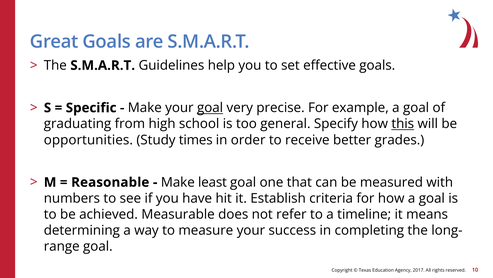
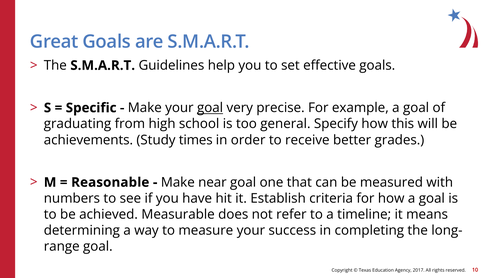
this underline: present -> none
opportunities: opportunities -> achievements
least: least -> near
